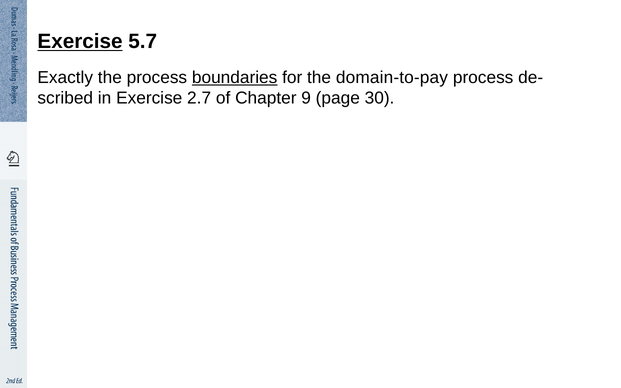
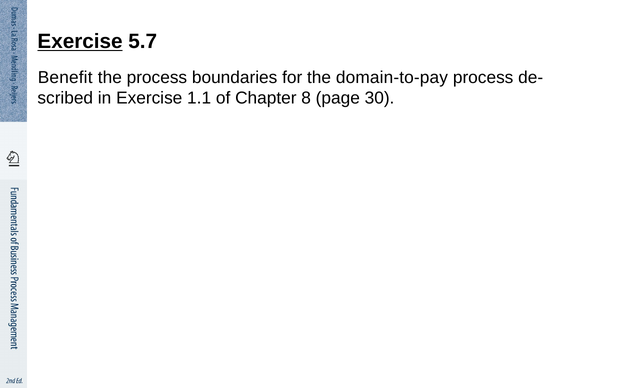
Exactly: Exactly -> Benefit
boundaries underline: present -> none
2.7: 2.7 -> 1.1
9: 9 -> 8
